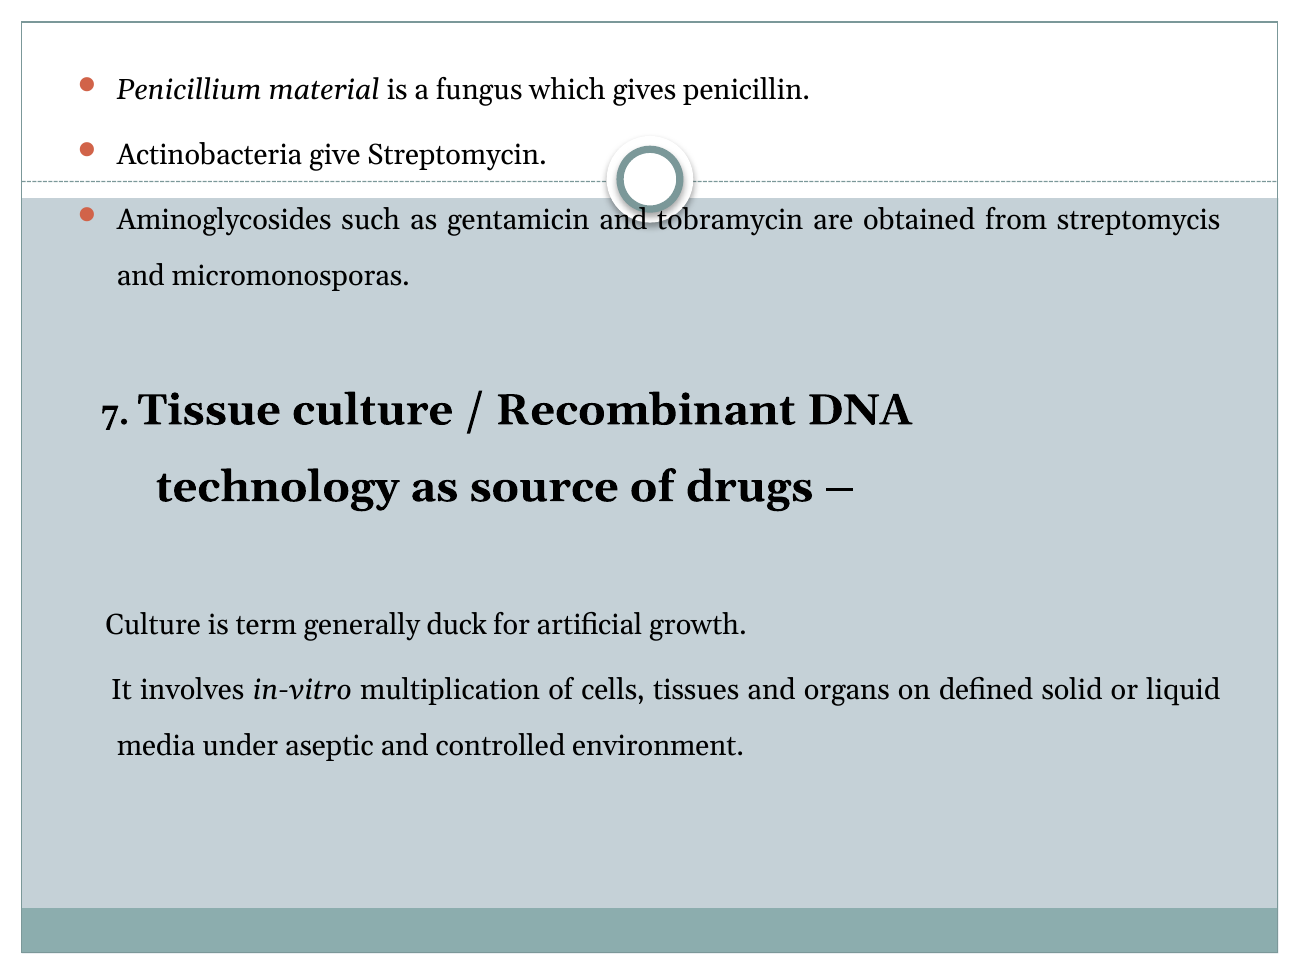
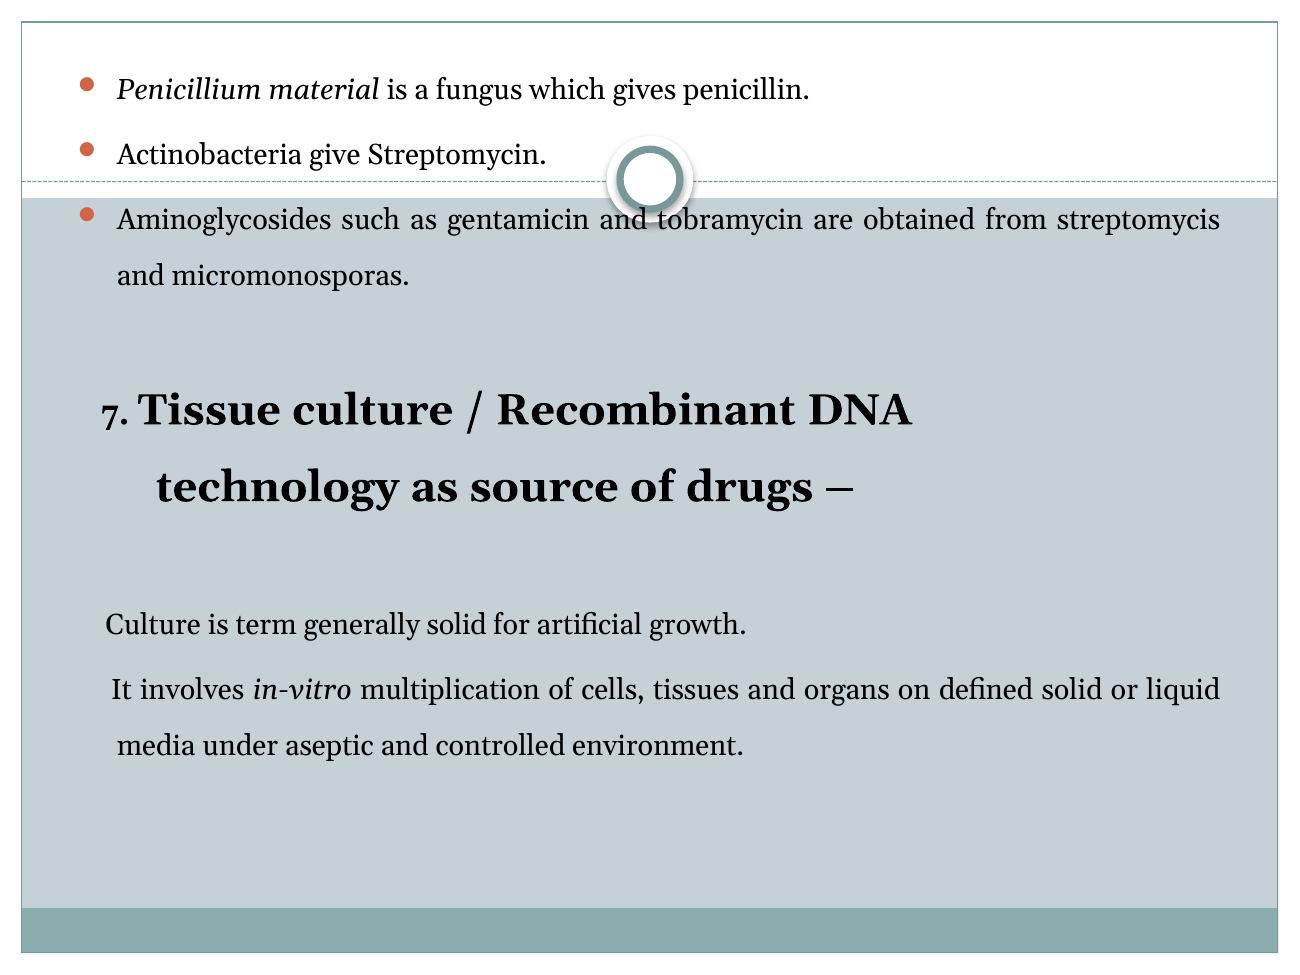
generally duck: duck -> solid
